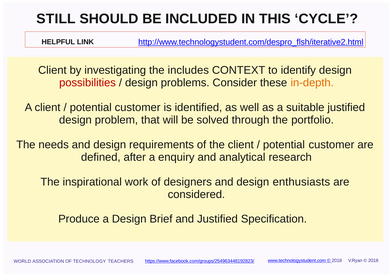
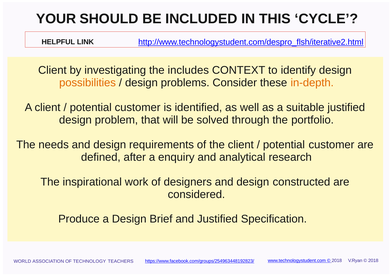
STILL: STILL -> YOUR
possibilities colour: red -> orange
enthusiasts: enthusiasts -> constructed
